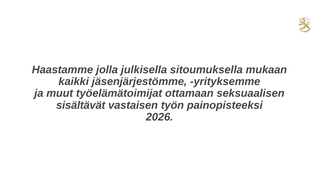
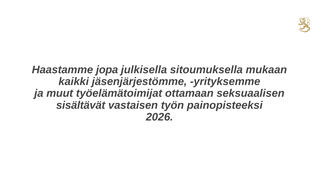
jolla: jolla -> jopa
